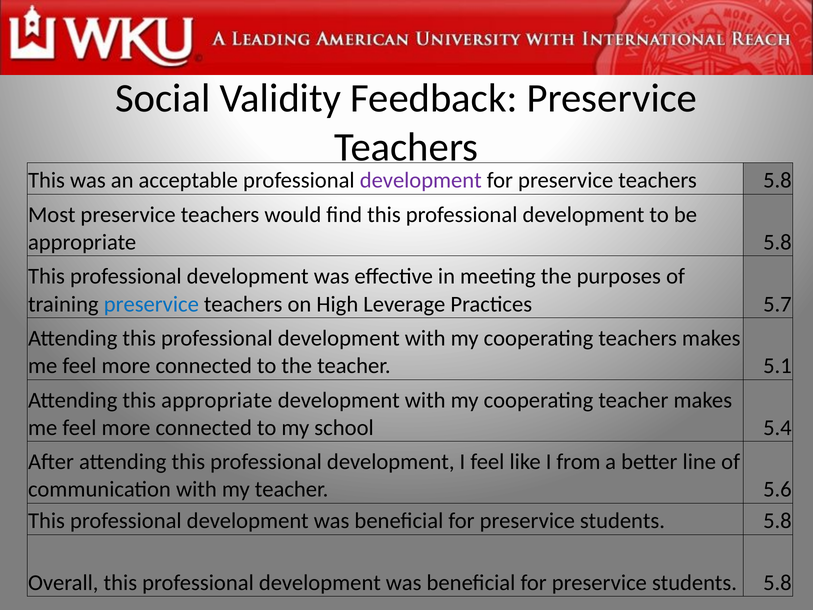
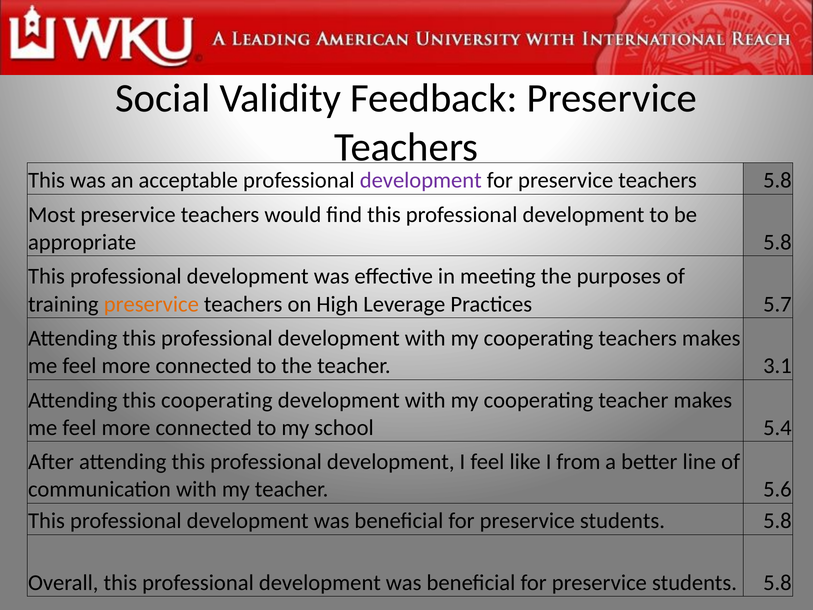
preservice at (151, 304) colour: blue -> orange
5.1: 5.1 -> 3.1
this appropriate: appropriate -> cooperating
